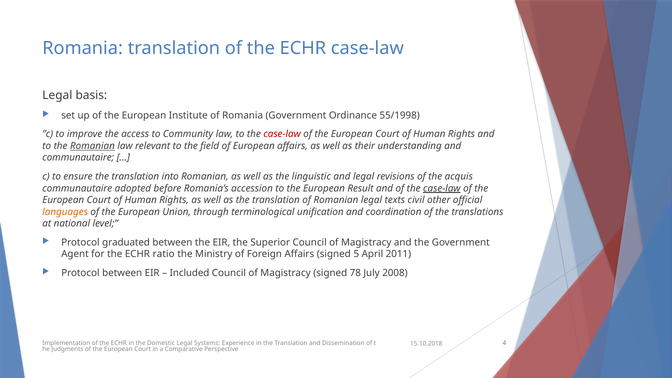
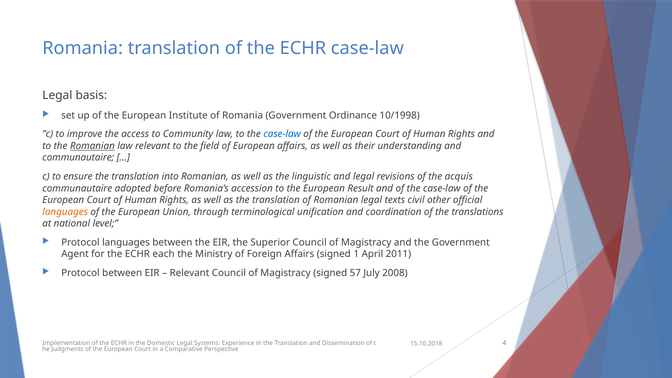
55/1998: 55/1998 -> 10/1998
case-law at (282, 134) colour: red -> blue
case-law at (442, 188) underline: present -> none
Protocol graduated: graduated -> languages
ratio: ratio -> each
5: 5 -> 1
Included at (190, 273): Included -> Relevant
78: 78 -> 57
